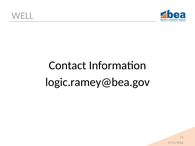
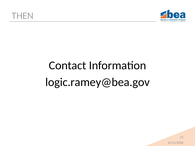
WELL: WELL -> THEN
